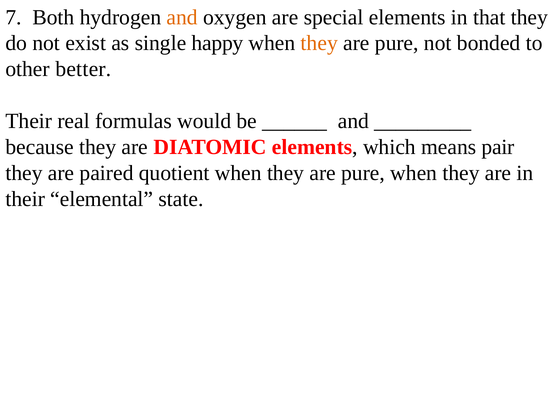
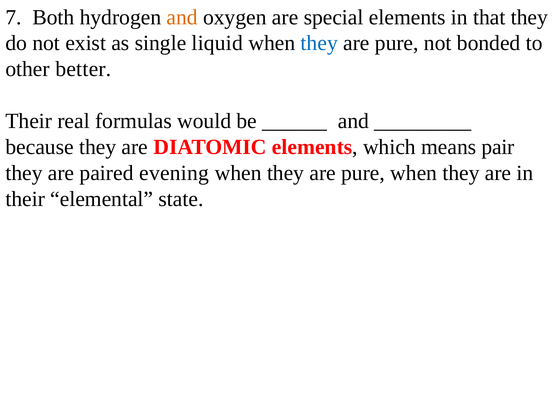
happy: happy -> liquid
they at (319, 43) colour: orange -> blue
quotient: quotient -> evening
